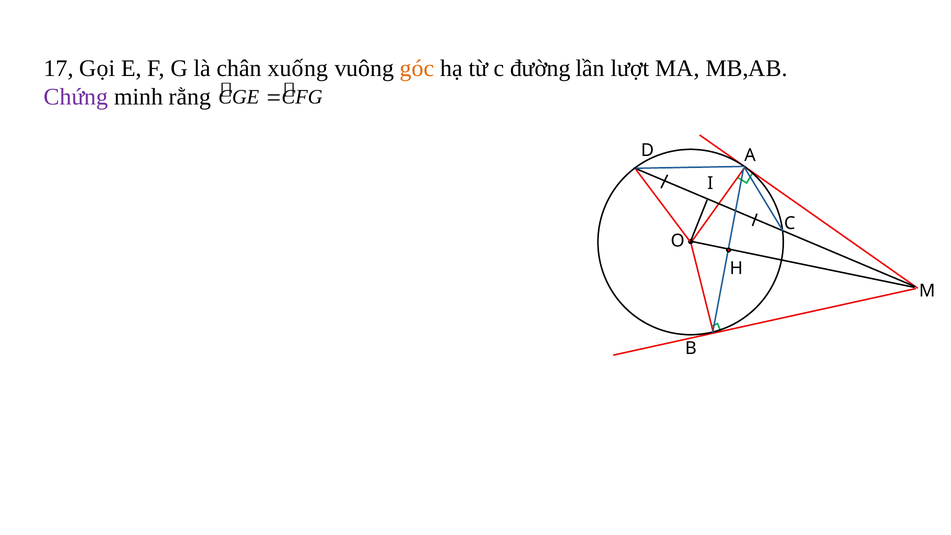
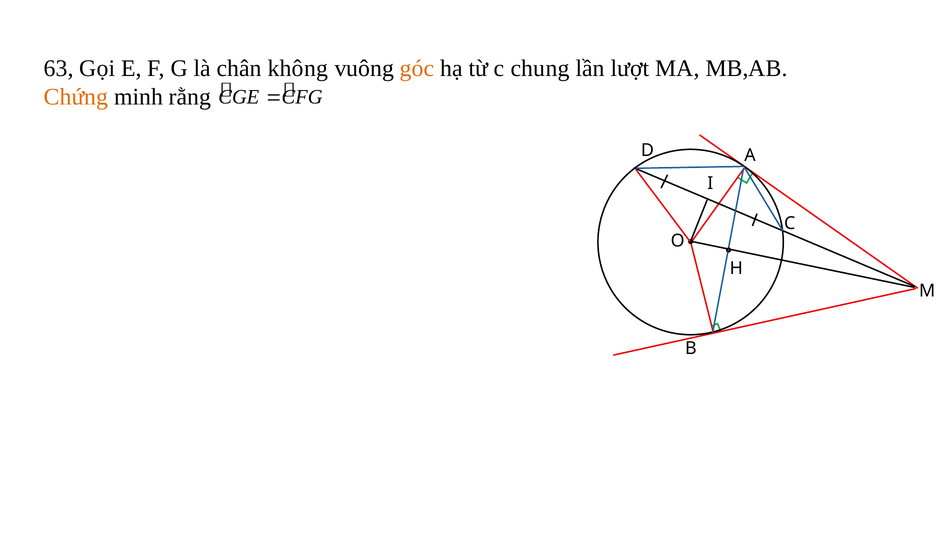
17: 17 -> 63
xuống: xuống -> không
đường: đường -> chung
Chứng colour: purple -> orange
